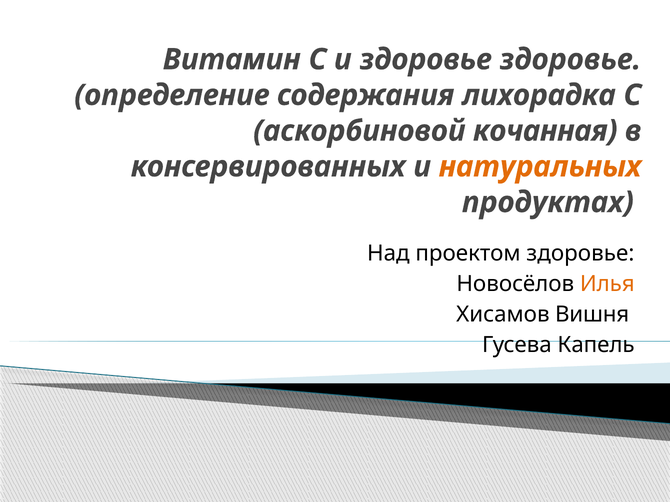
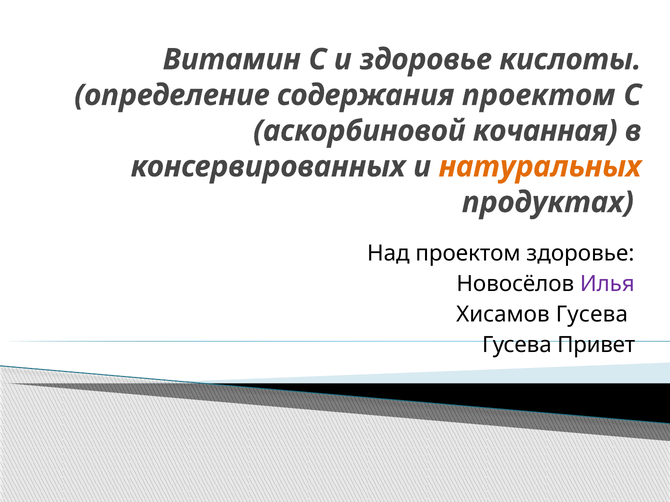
здоровье здоровье: здоровье -> кислоты
содержания лихорадка: лихорадка -> проектом
Илья colour: orange -> purple
Хисамов Вишня: Вишня -> Гусева
Капель: Капель -> Привет
